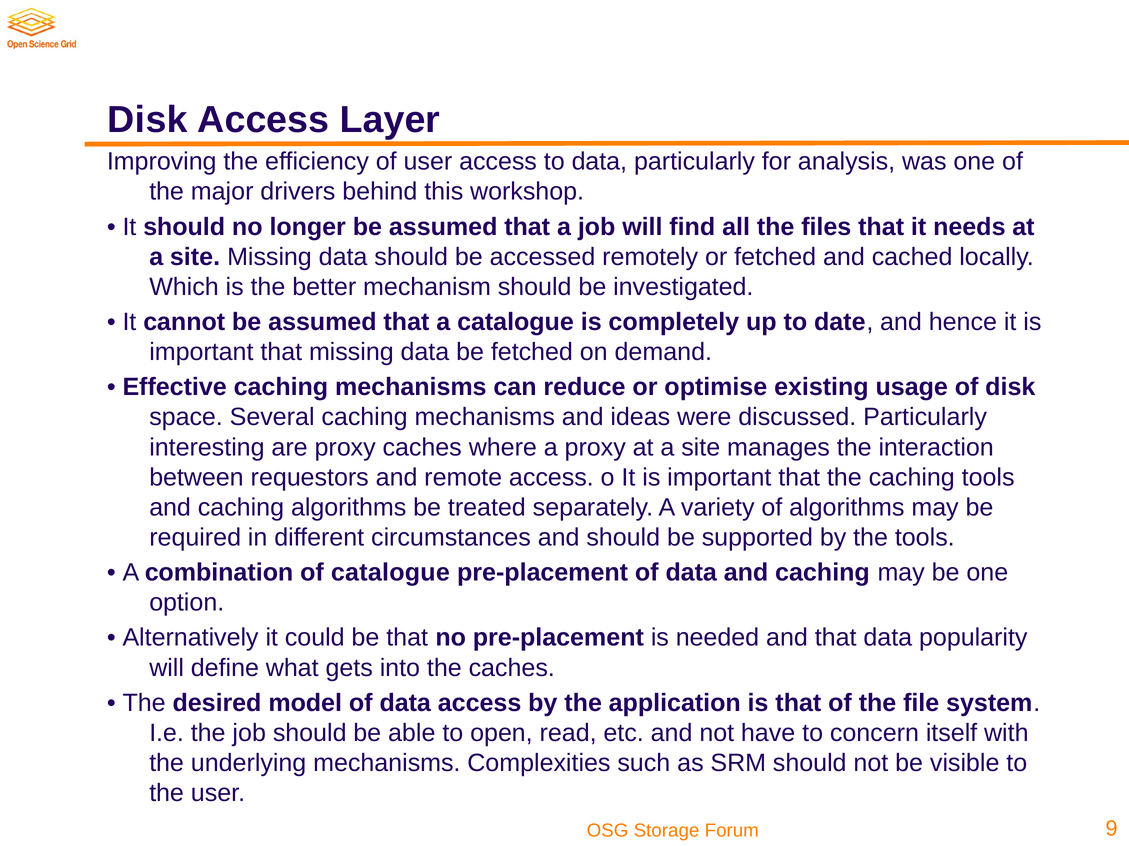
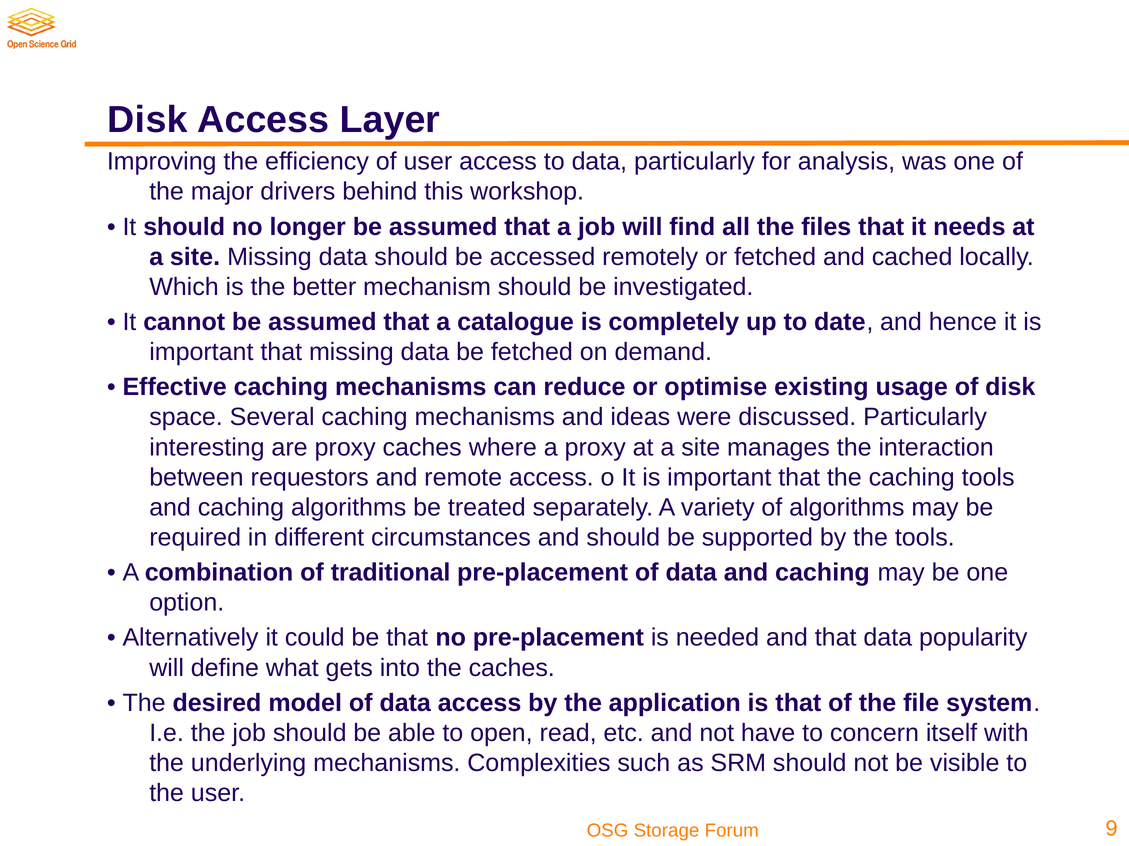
of catalogue: catalogue -> traditional
